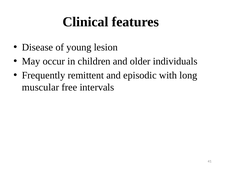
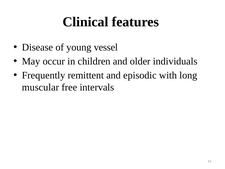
lesion: lesion -> vessel
